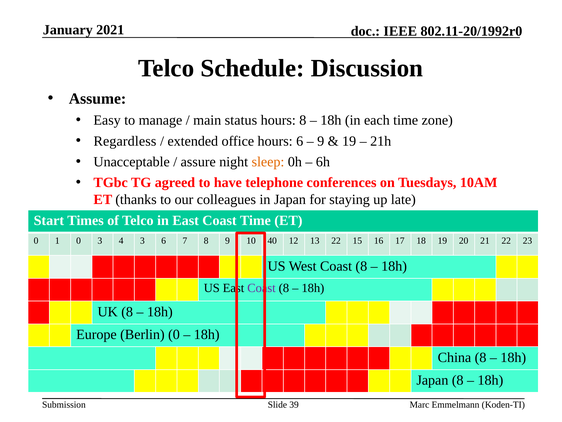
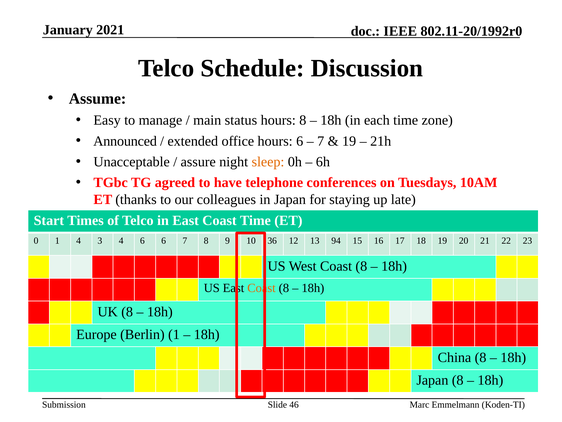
Regardless: Regardless -> Announced
9 at (321, 141): 9 -> 7
1 0: 0 -> 4
4 3: 3 -> 6
40: 40 -> 36
13 22: 22 -> 94
Coast at (262, 288) colour: purple -> orange
Berlin 0: 0 -> 1
39: 39 -> 46
